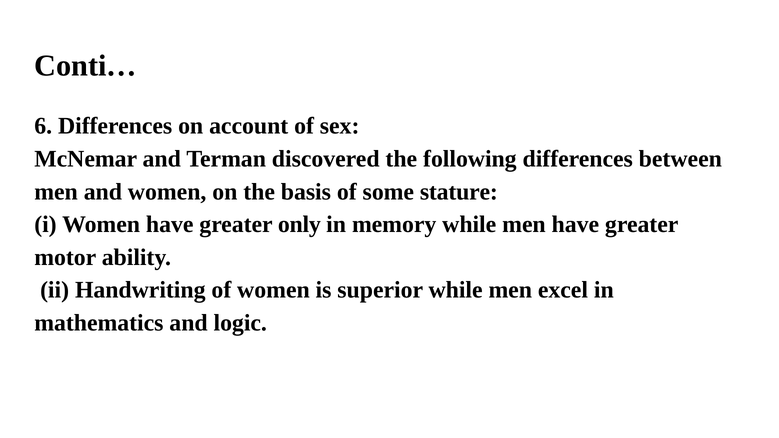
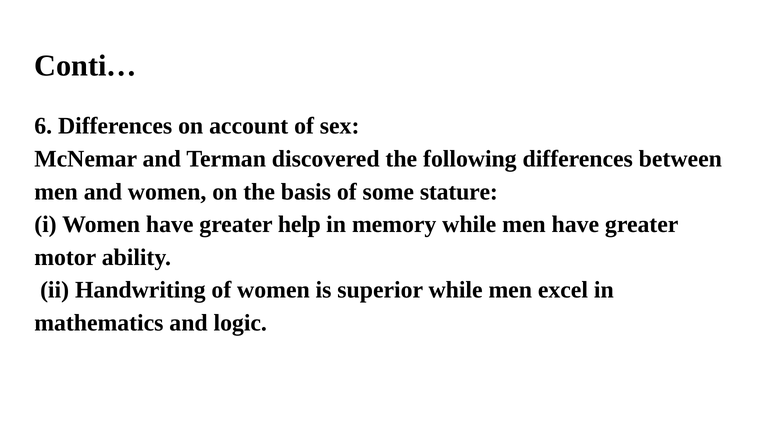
only: only -> help
